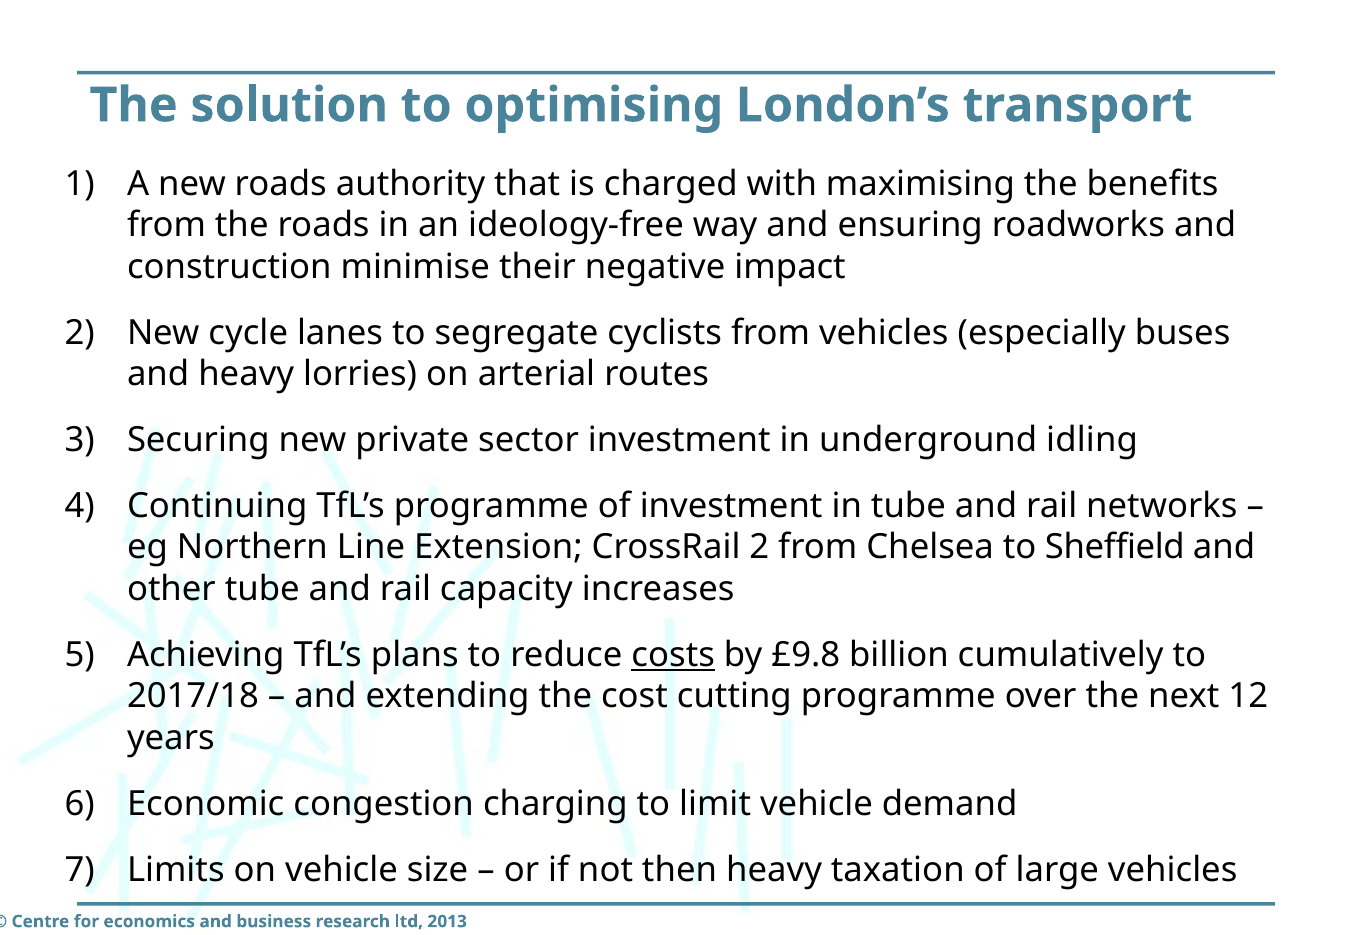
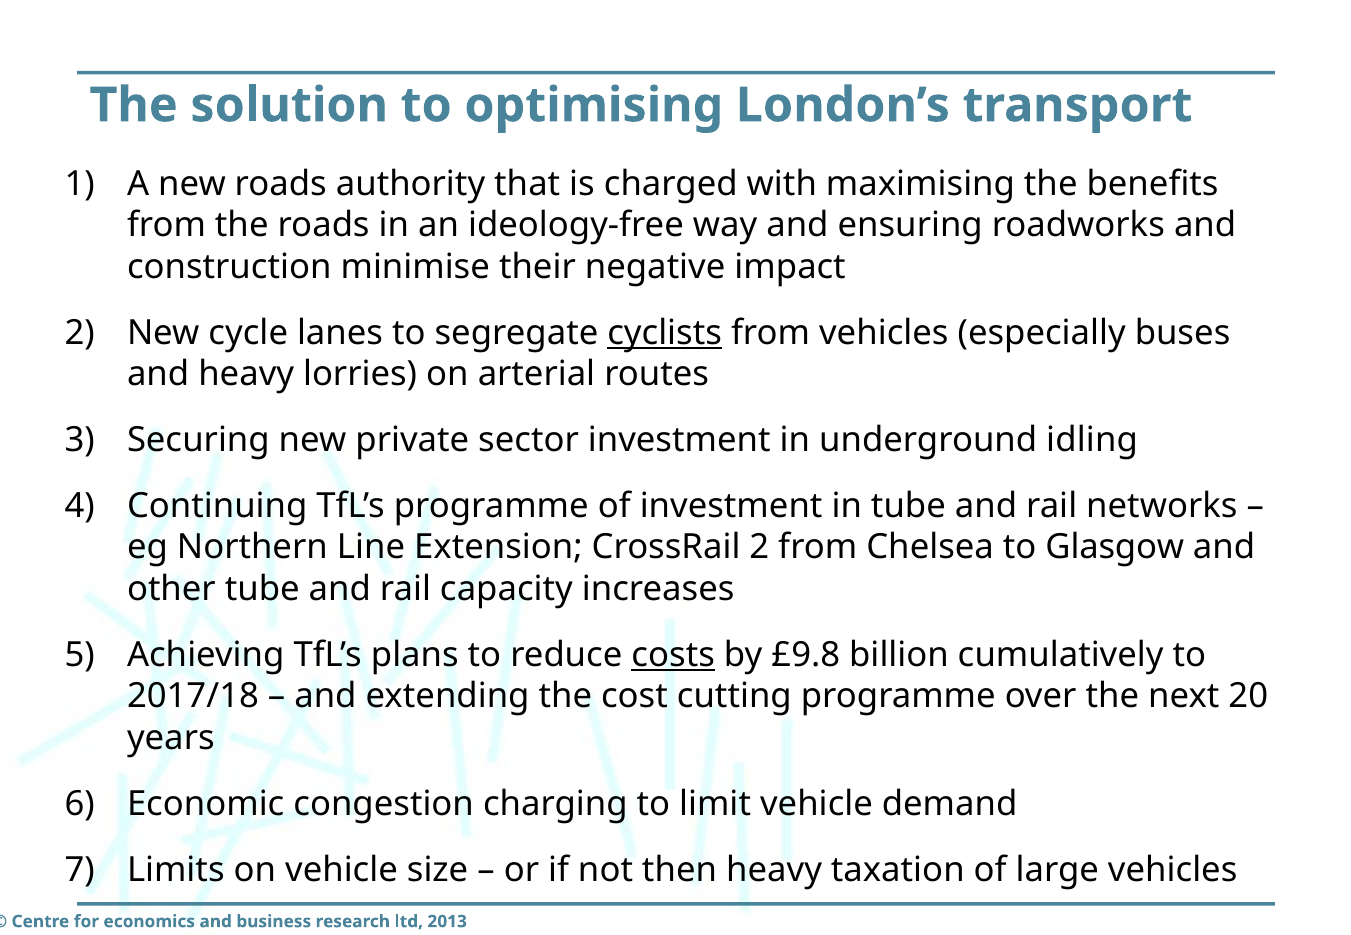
cyclists underline: none -> present
Sheffield: Sheffield -> Glasgow
12: 12 -> 20
